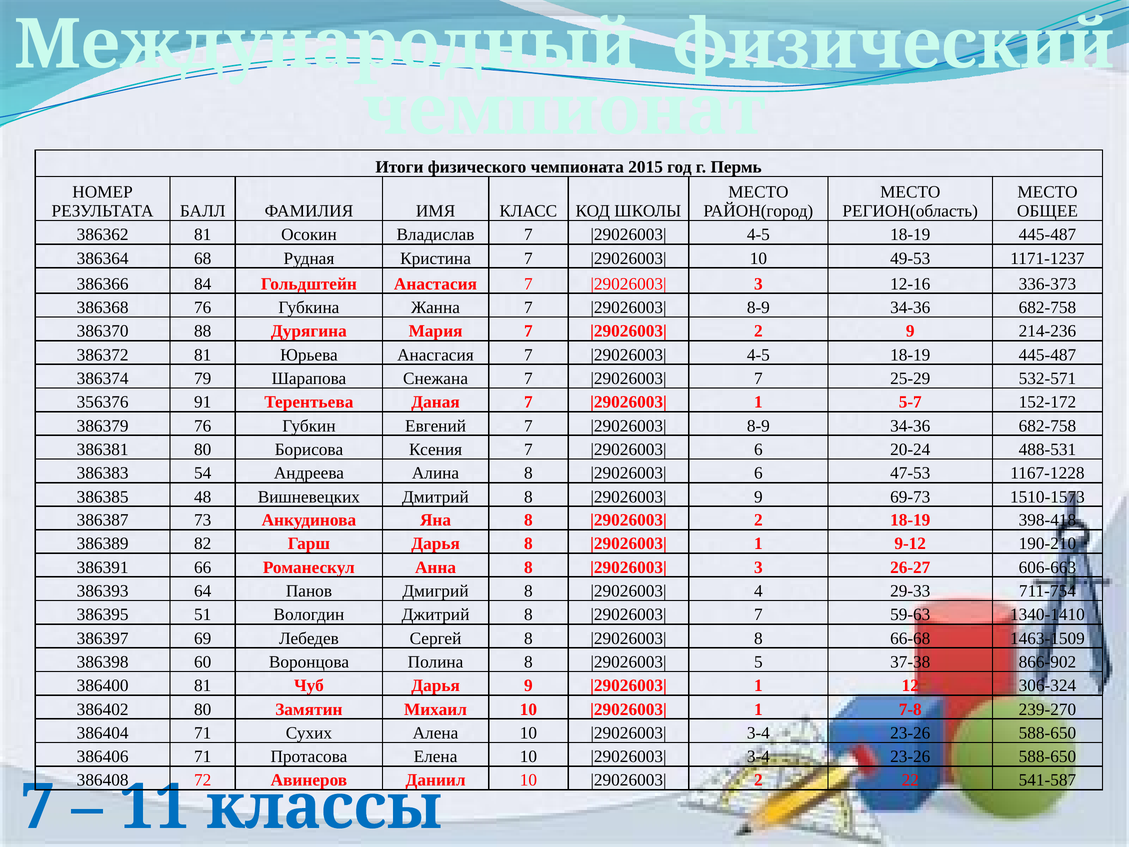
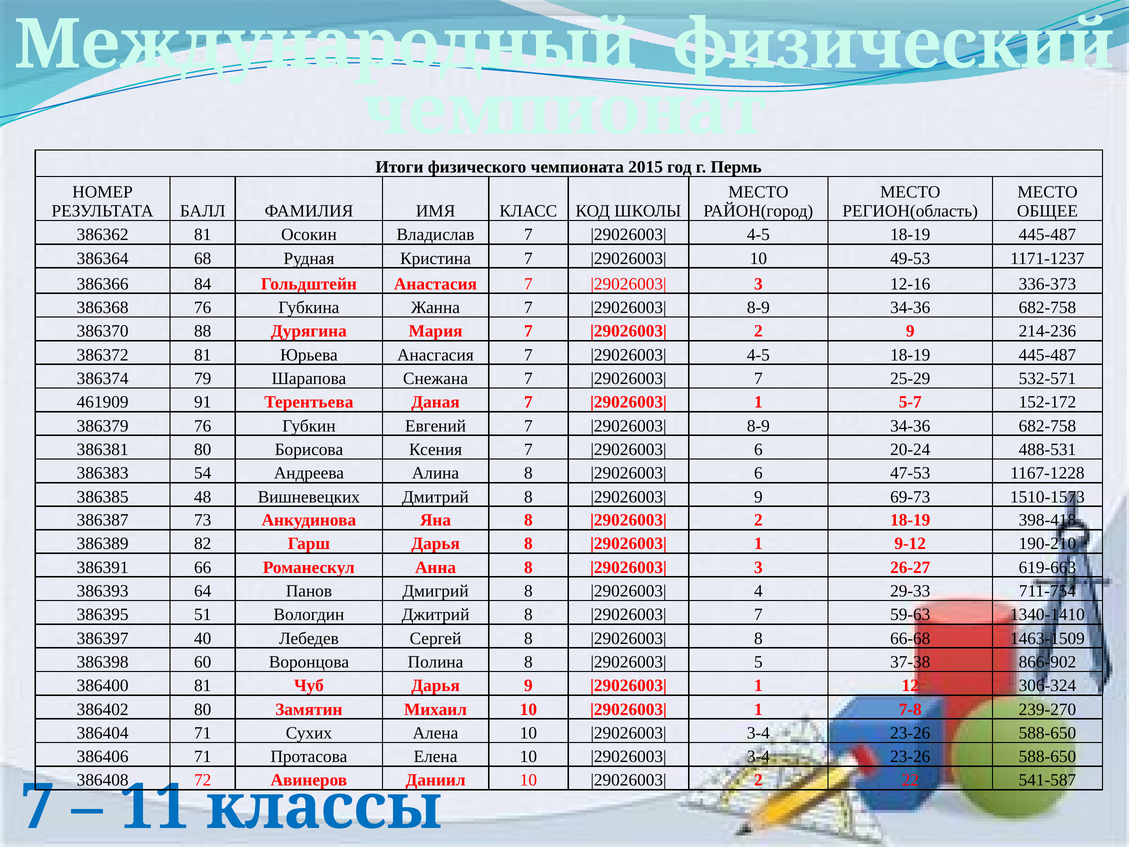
356376: 356376 -> 461909
606-663: 606-663 -> 619-663
69: 69 -> 40
